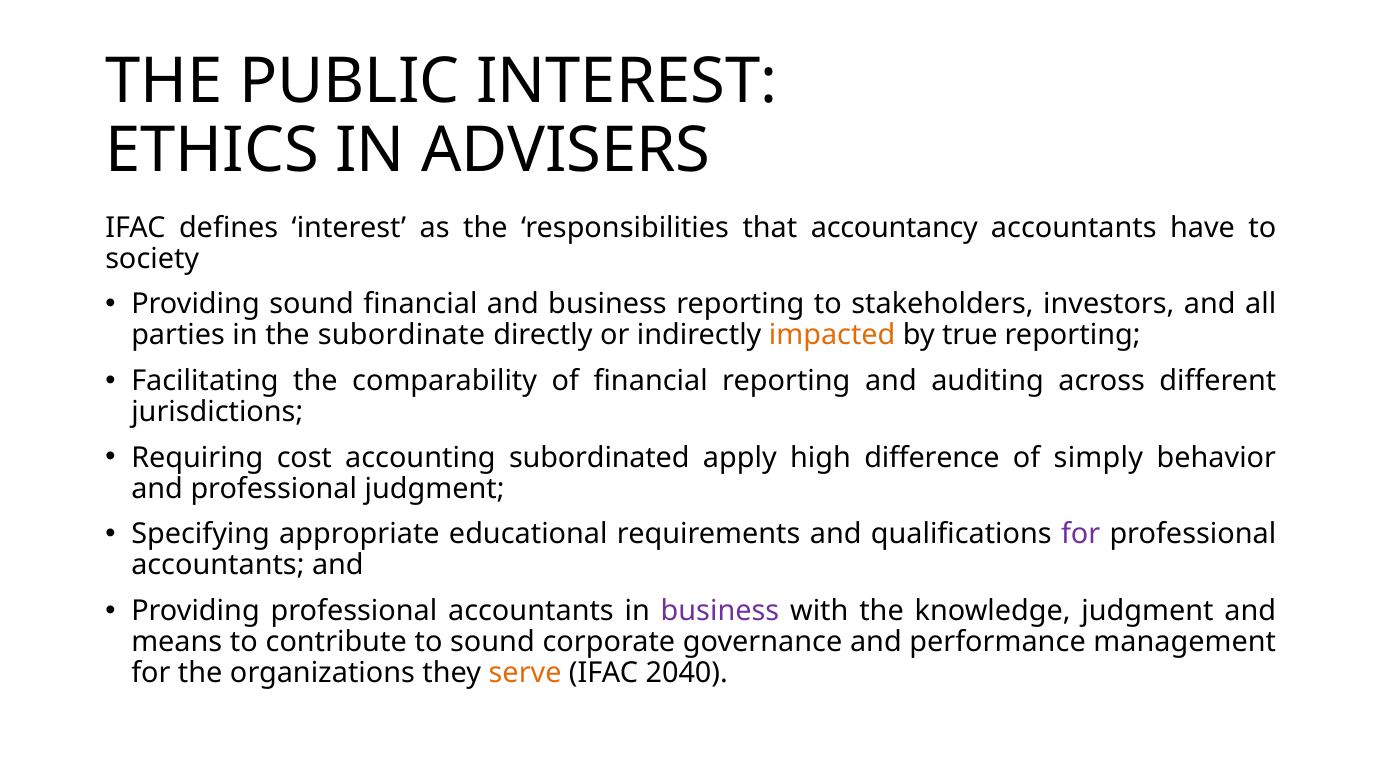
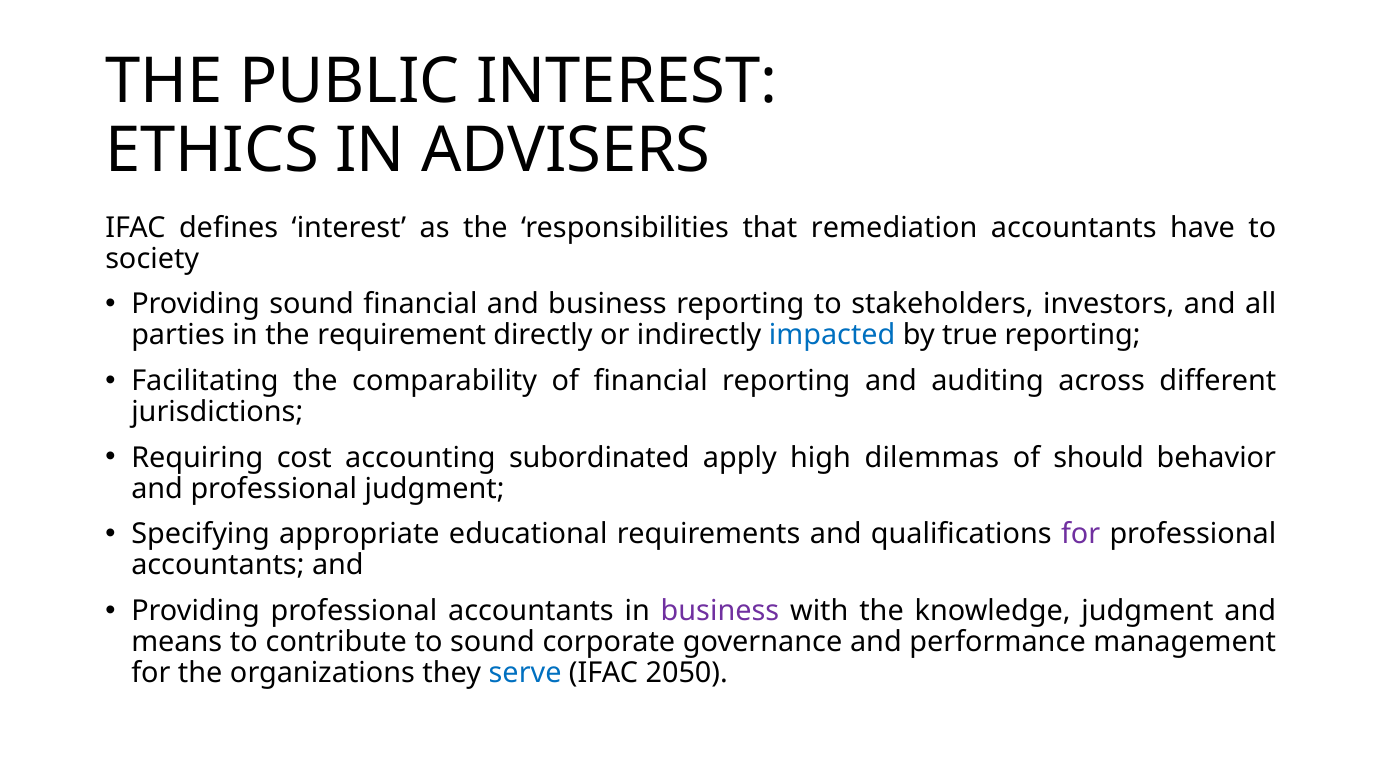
accountancy: accountancy -> remediation
subordinate: subordinate -> requirement
impacted colour: orange -> blue
difference: difference -> dilemmas
simply: simply -> should
serve colour: orange -> blue
2040: 2040 -> 2050
